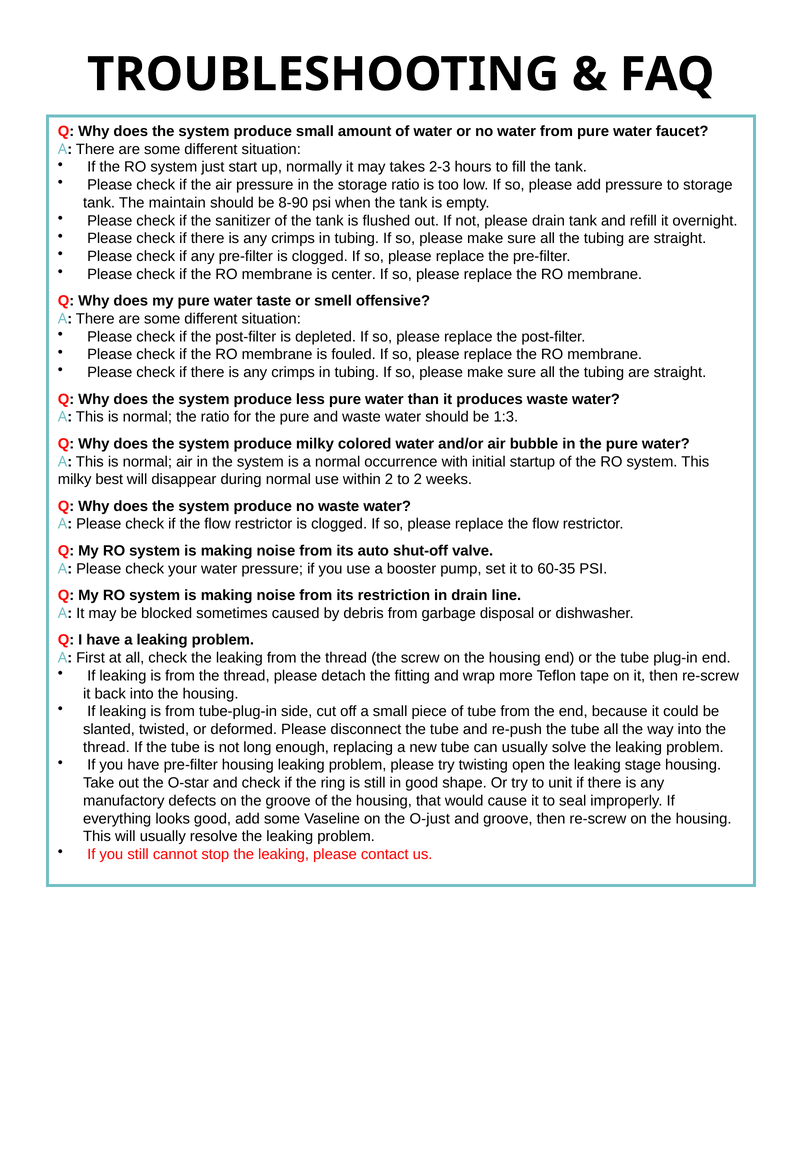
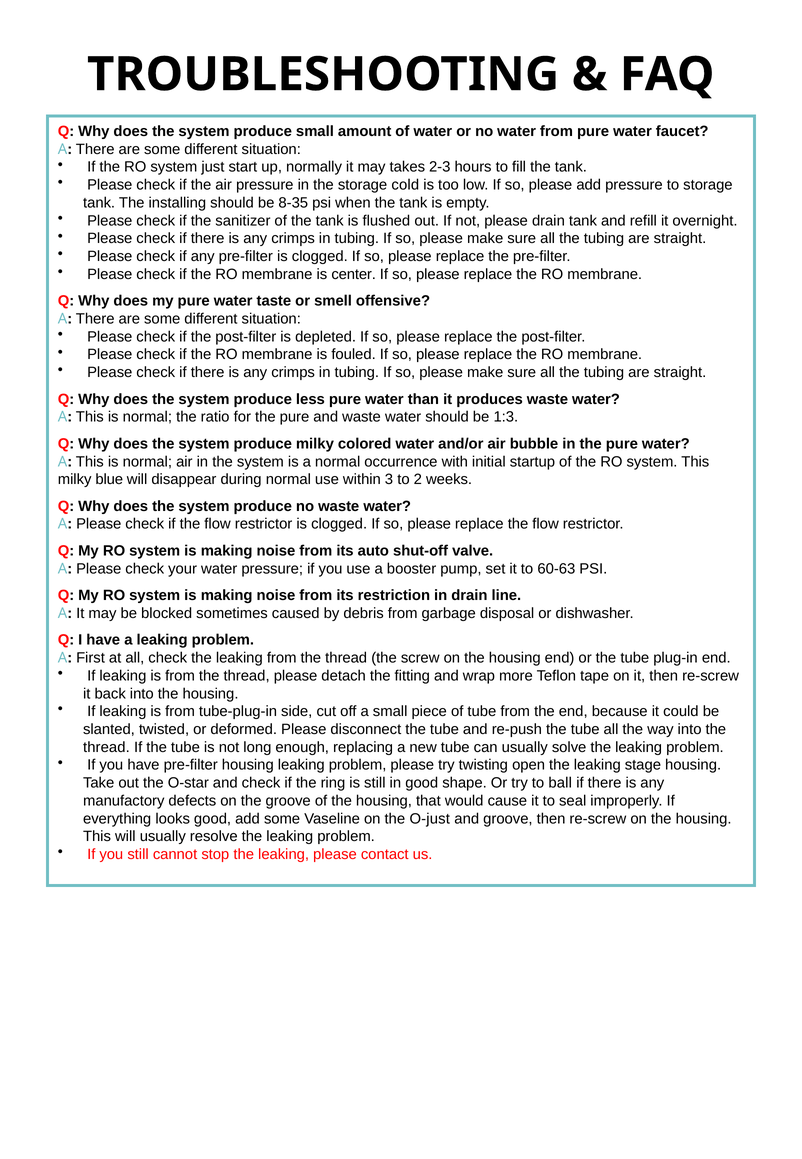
storage ratio: ratio -> cold
maintain: maintain -> installing
8-90: 8-90 -> 8-35
best: best -> blue
within 2: 2 -> 3
60-35: 60-35 -> 60-63
unit: unit -> ball
